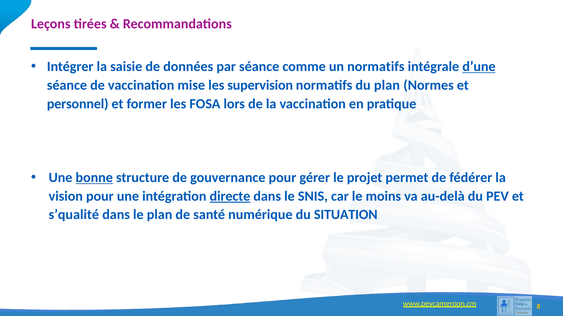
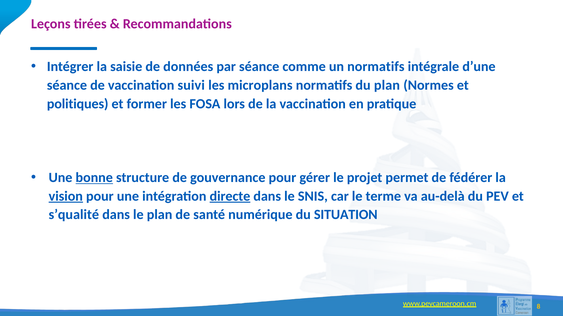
d’une underline: present -> none
mise: mise -> suivi
supervision: supervision -> microplans
personnel: personnel -> politiques
vision underline: none -> present
moins: moins -> terme
